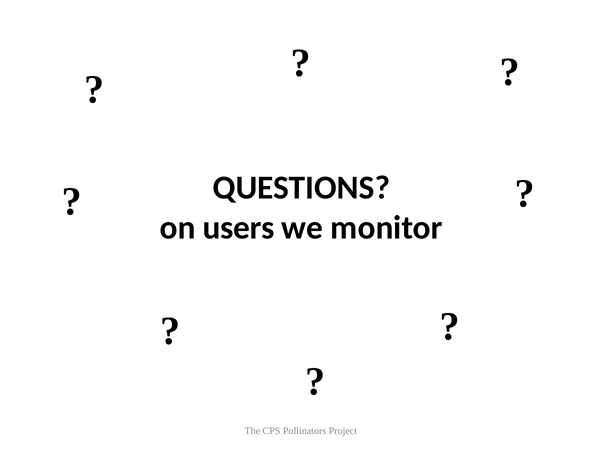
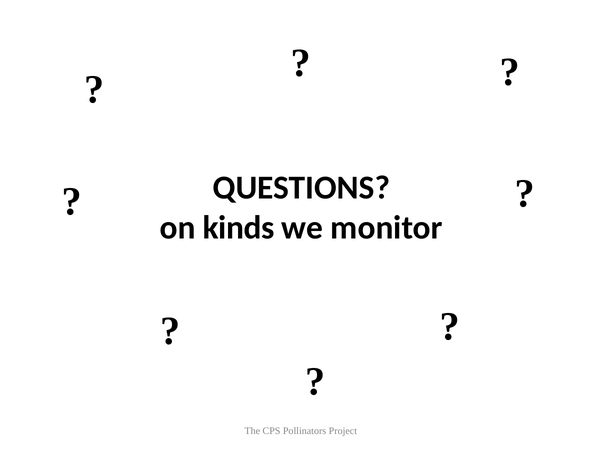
users: users -> kinds
